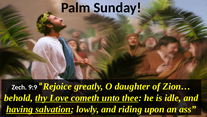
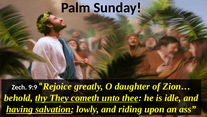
Love: Love -> They
